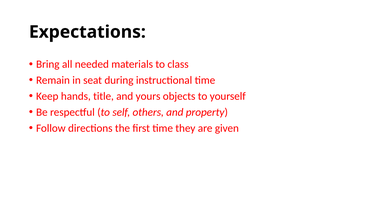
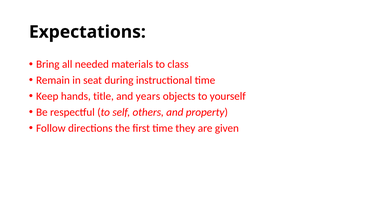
yours: yours -> years
